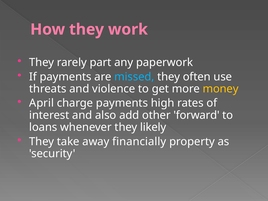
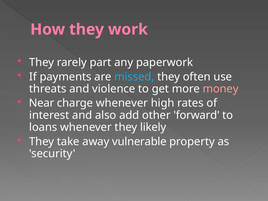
money colour: yellow -> pink
April: April -> Near
charge payments: payments -> whenever
financially: financially -> vulnerable
